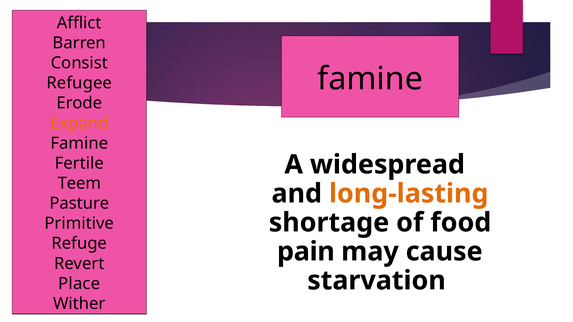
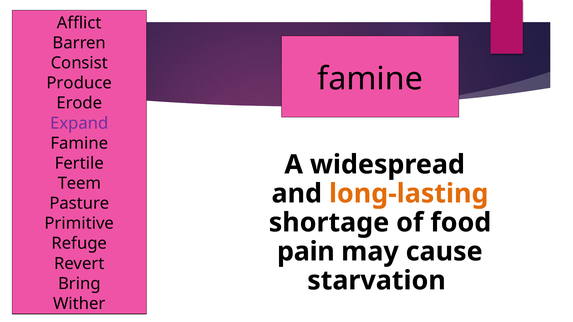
Refugee: Refugee -> Produce
Expand colour: orange -> purple
Place: Place -> Bring
